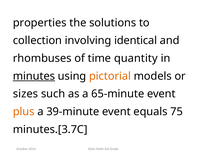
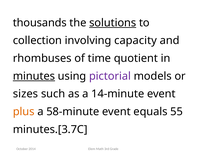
properties: properties -> thousands
solutions underline: none -> present
identical: identical -> capacity
quantity: quantity -> quotient
pictorial colour: orange -> purple
65-minute: 65-minute -> 14-minute
39-minute: 39-minute -> 58-minute
75: 75 -> 55
